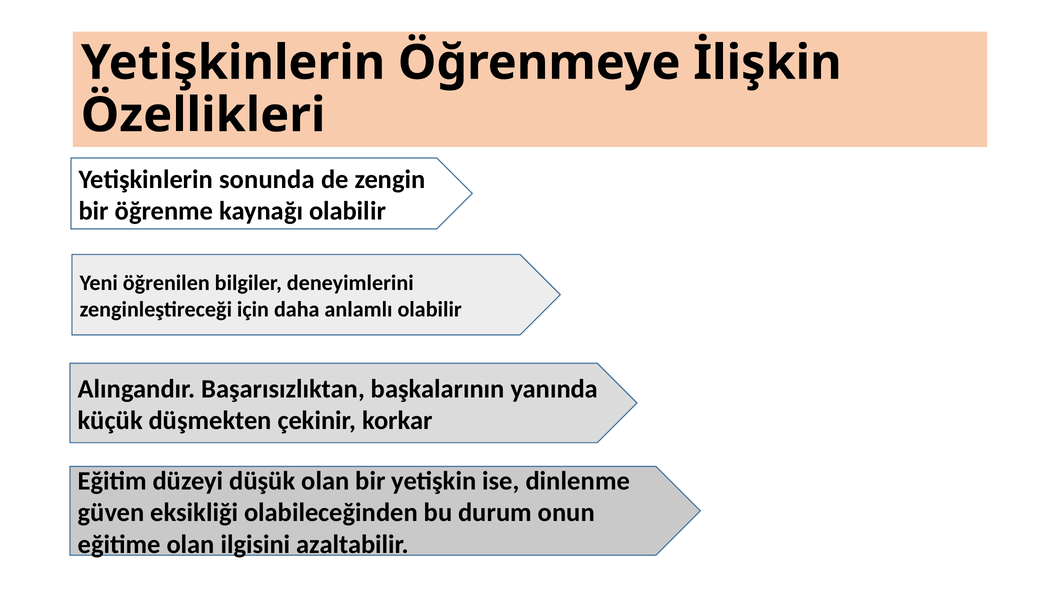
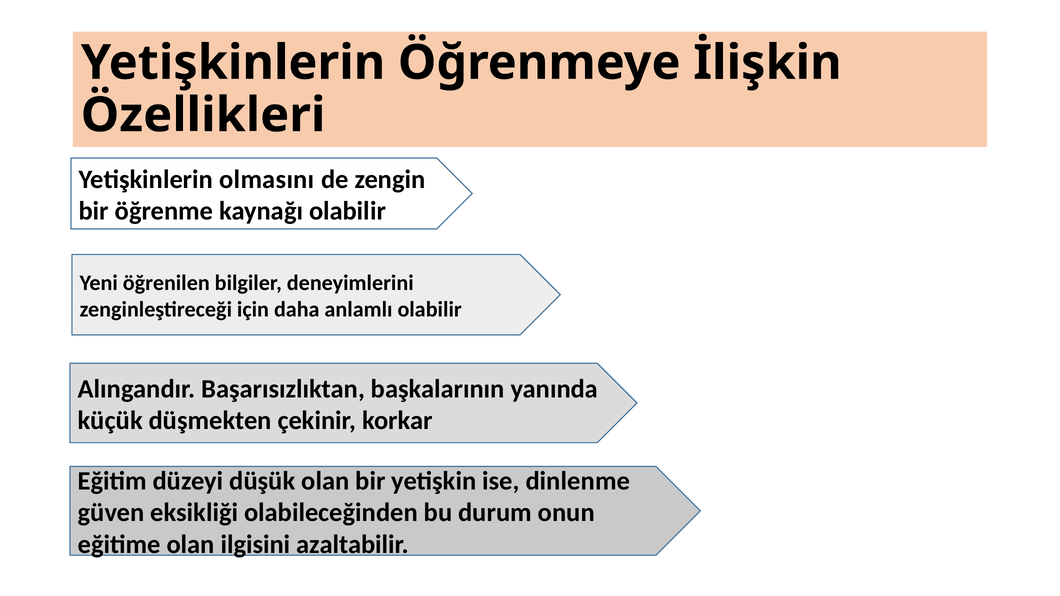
sonunda: sonunda -> olmasını
